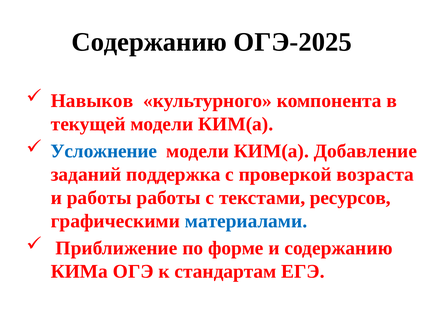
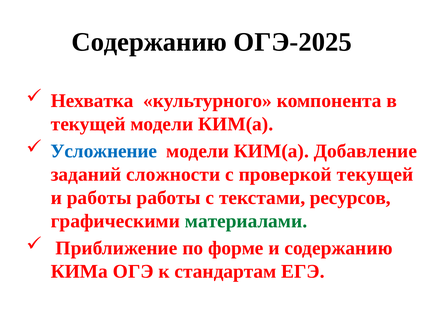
Навыков: Навыков -> Нехватка
поддержка: поддержка -> сложности
проверкой возраста: возраста -> текущей
материалами colour: blue -> green
